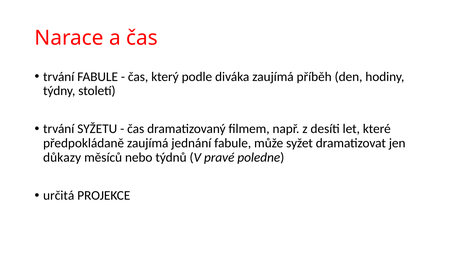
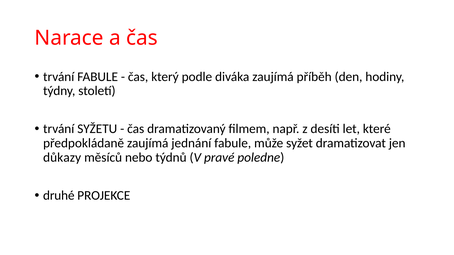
určitá: určitá -> druhé
